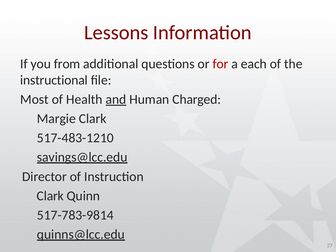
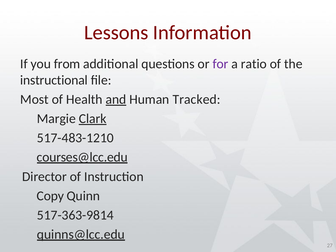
for colour: red -> purple
each: each -> ratio
Charged: Charged -> Tracked
Clark at (93, 119) underline: none -> present
savings@lcc.edu: savings@lcc.edu -> courses@lcc.edu
Clark at (50, 196): Clark -> Copy
517-783-9814: 517-783-9814 -> 517-363-9814
